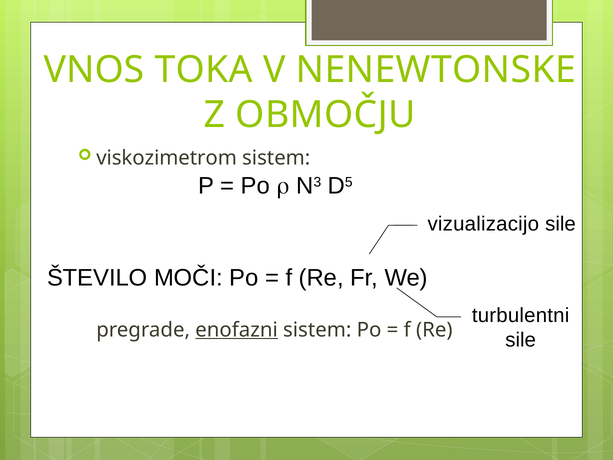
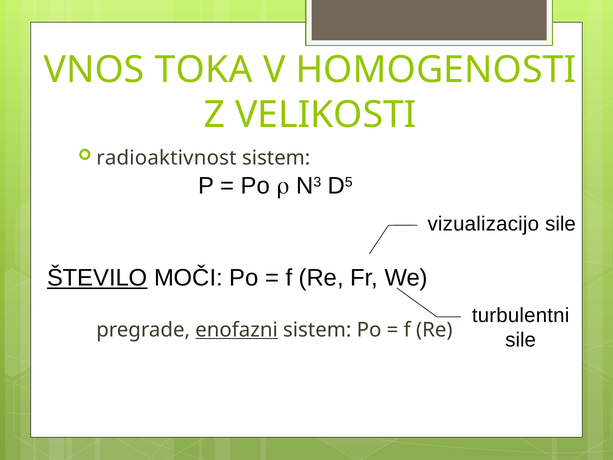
NENEWTONSKE: NENEWTONSKE -> HOMOGENOSTI
OBMOČJU: OBMOČJU -> VELIKOSTI
viskozimetrom: viskozimetrom -> radioaktivnost
ŠTEVILO underline: none -> present
